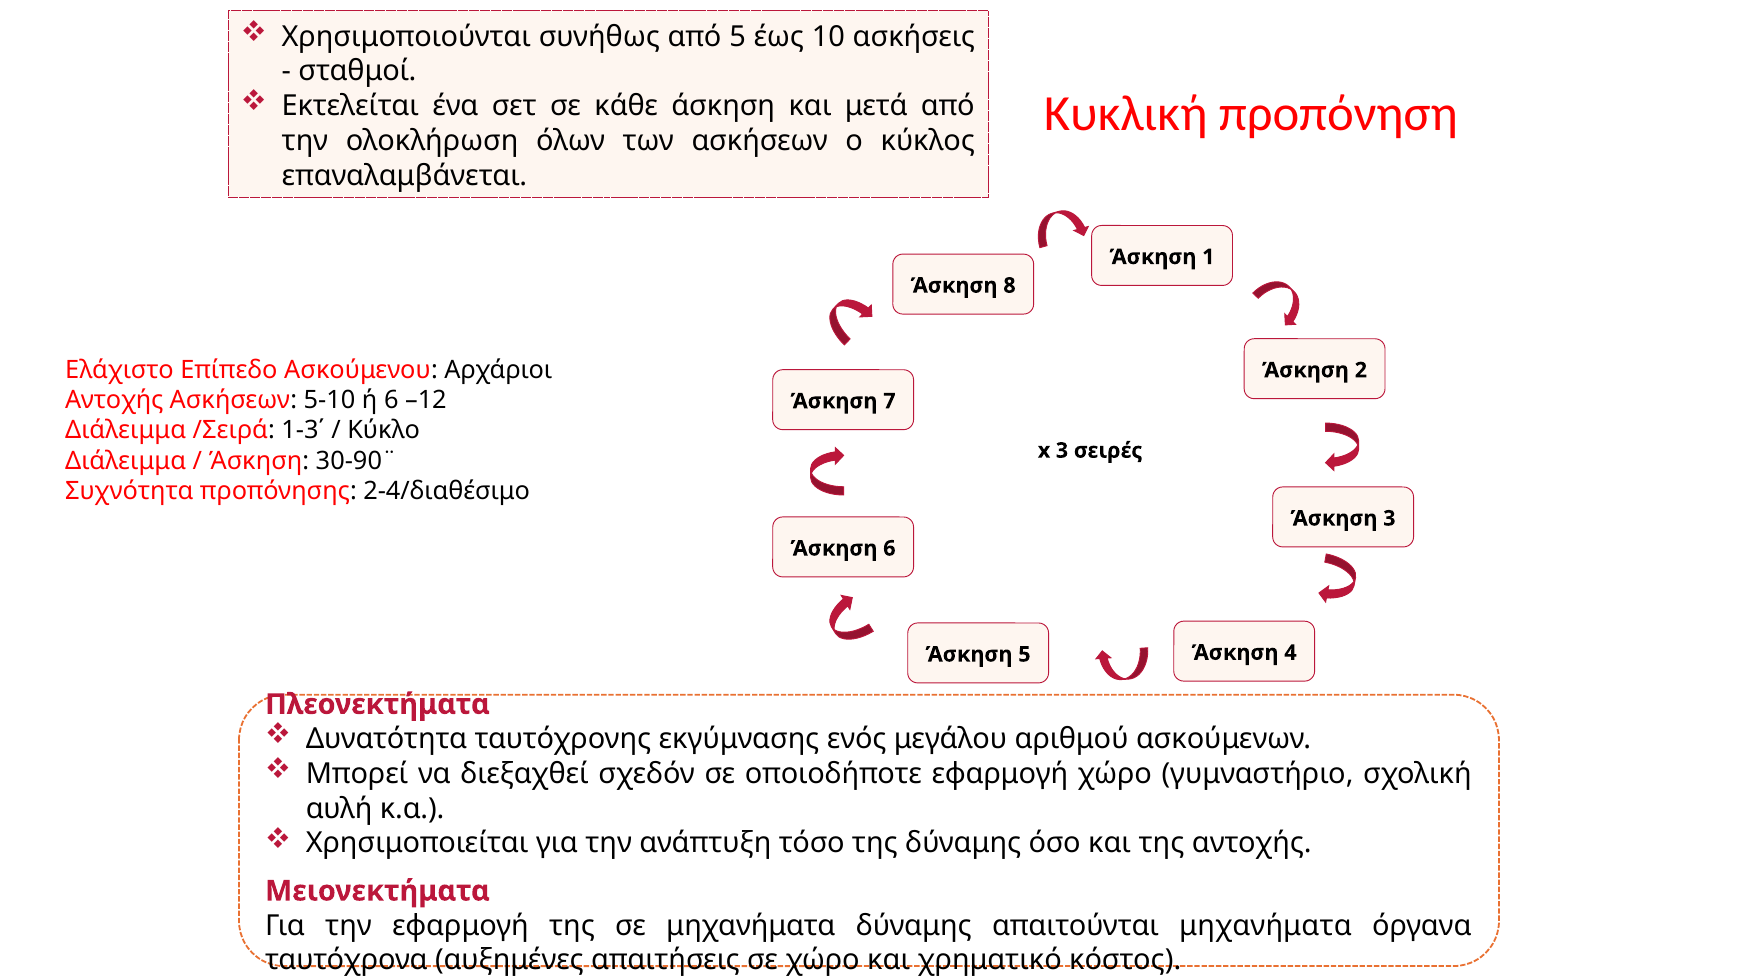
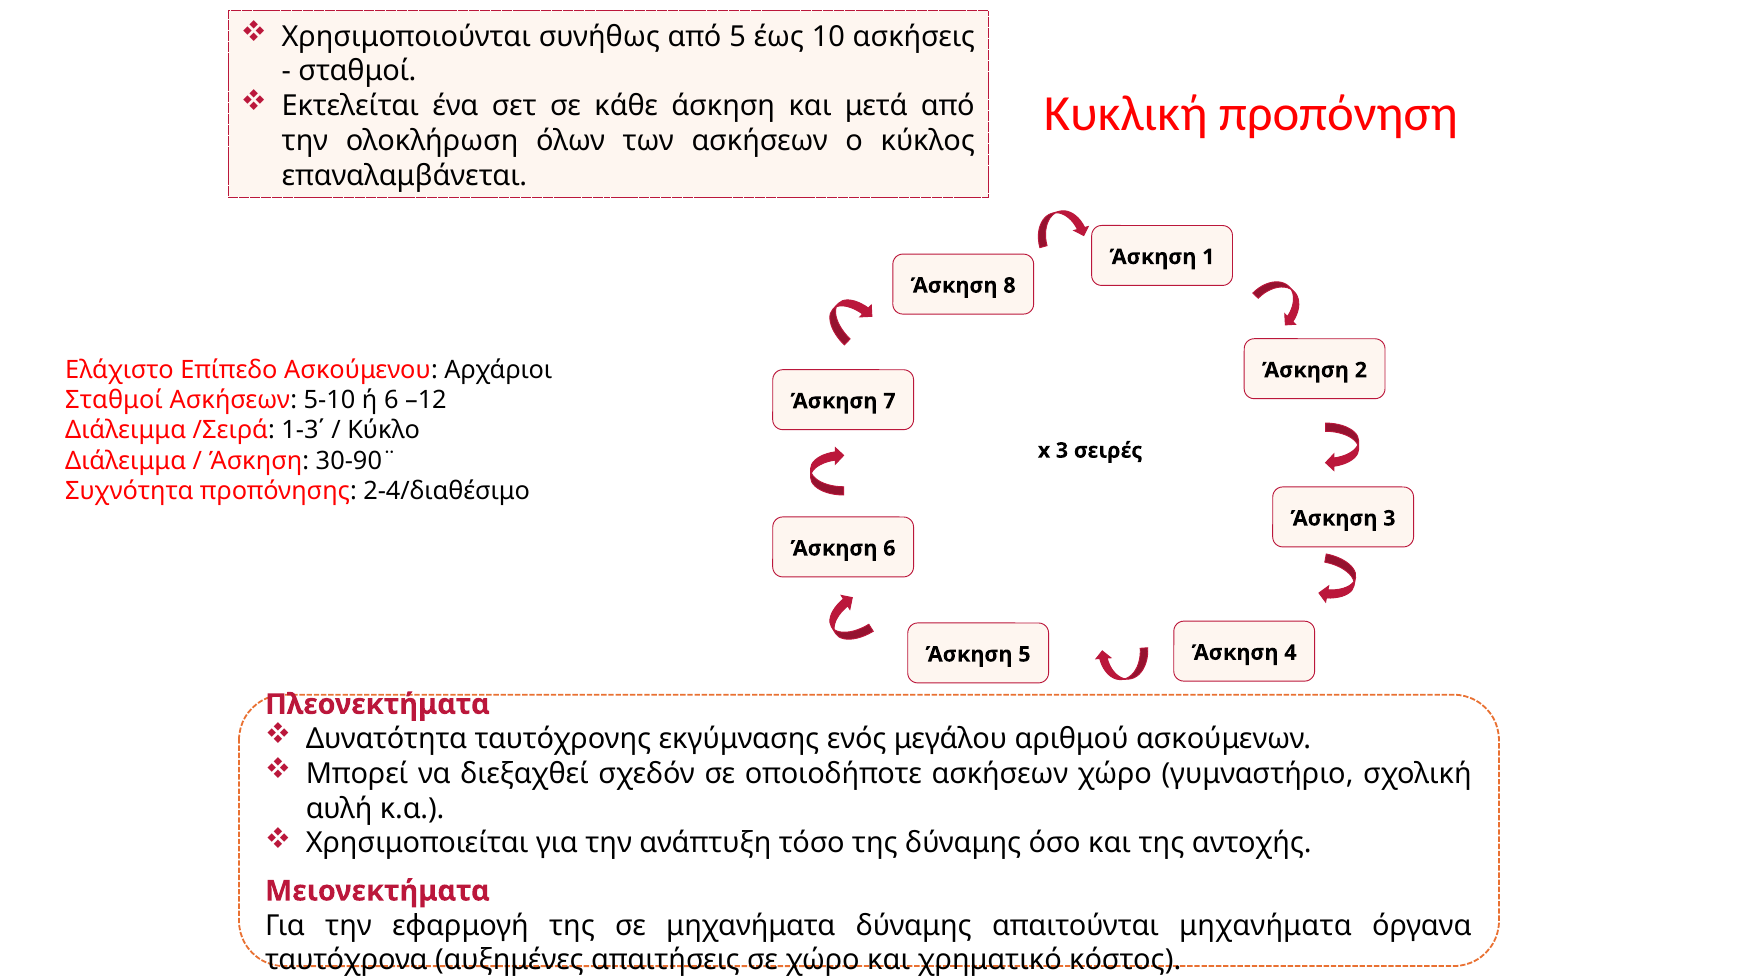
Αντοχής at (114, 400): Αντοχής -> Σταθμοί
οποιοδήποτε εφαρμογή: εφαρμογή -> ασκήσεων
